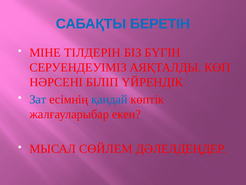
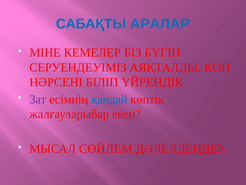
БЕРЕТІН: БЕРЕТІН -> АРАЛАР
ТІЛДЕРІН: ТІЛДЕРІН -> КЕМЕЛЕР
Зат colour: blue -> purple
